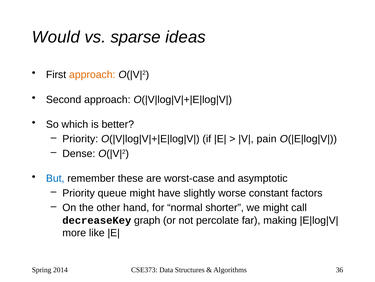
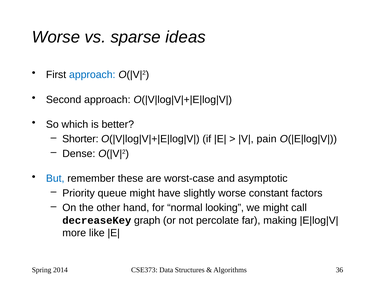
Would at (56, 37): Would -> Worse
approach at (92, 74) colour: orange -> blue
Priority at (80, 139): Priority -> Shorter
shorter: shorter -> looking
